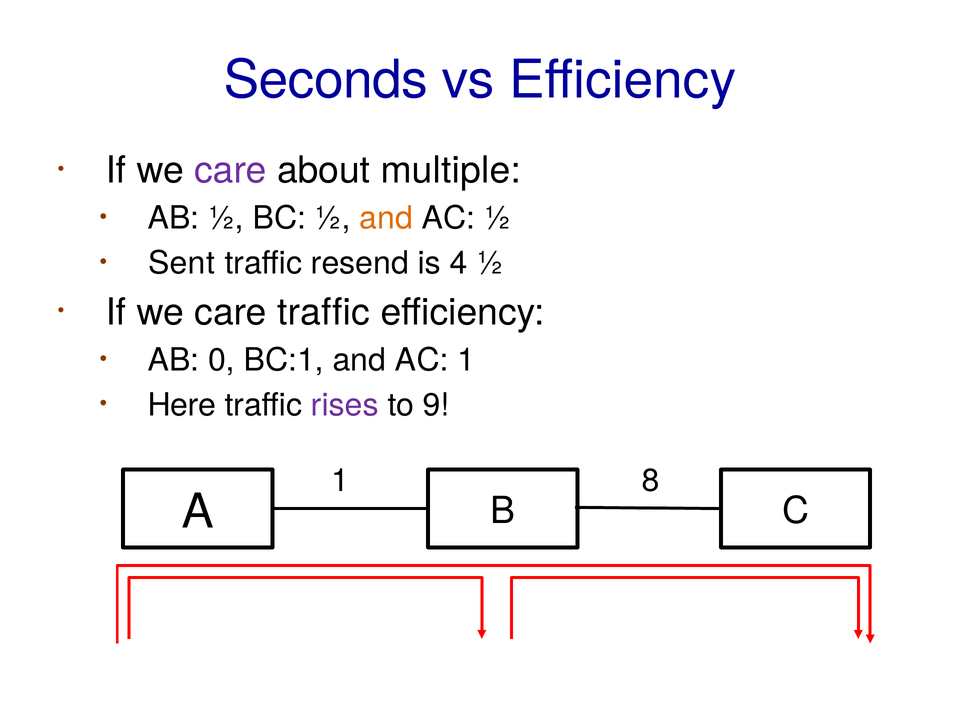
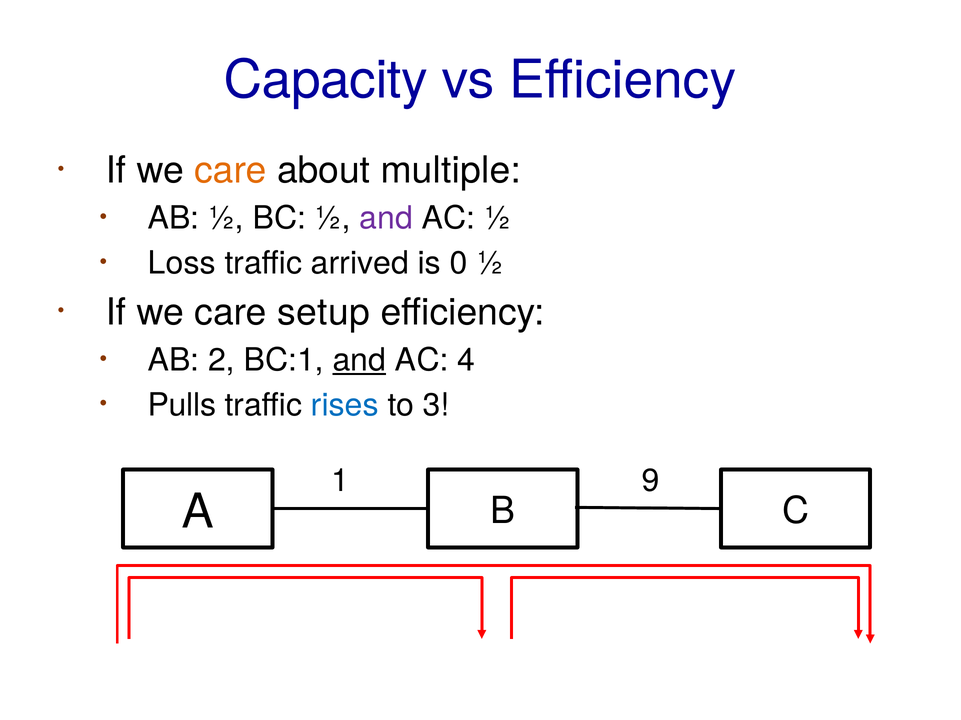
Seconds: Seconds -> Capacity
care at (231, 171) colour: purple -> orange
and at (386, 219) colour: orange -> purple
Sent: Sent -> Loss
resend: resend -> arrived
4: 4 -> 0
care traffic: traffic -> setup
0: 0 -> 2
and at (359, 361) underline: none -> present
1 at (466, 361): 1 -> 4
Here: Here -> Pulls
rises colour: purple -> blue
9: 9 -> 3
8: 8 -> 9
